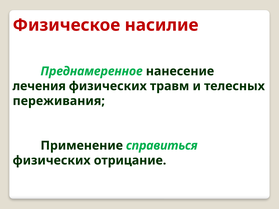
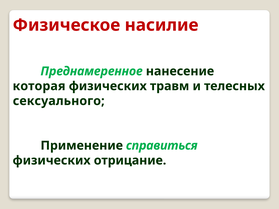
лечения: лечения -> которая
переживания: переживания -> сексуального
